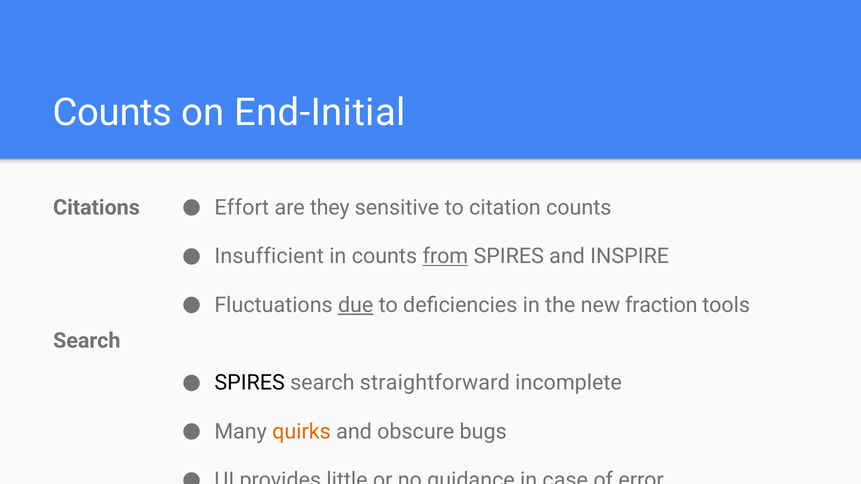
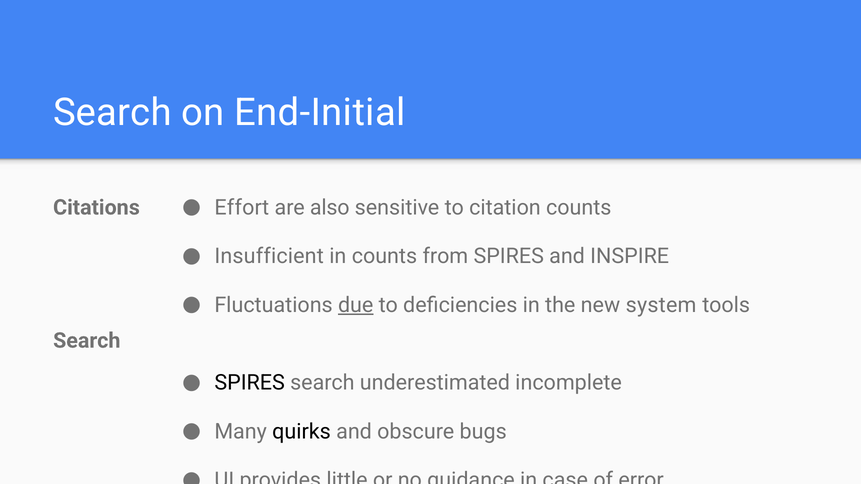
Counts at (113, 113): Counts -> Search
they: they -> also
from underline: present -> none
fraction: fraction -> system
straightforward: straightforward -> underestimated
quirks colour: orange -> black
